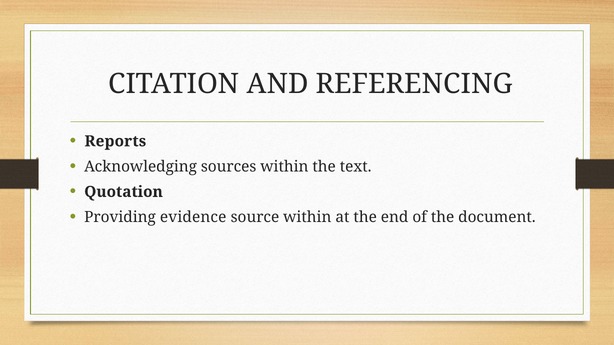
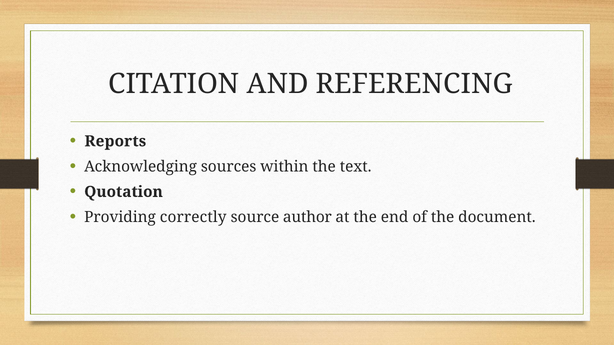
evidence: evidence -> correctly
source within: within -> author
